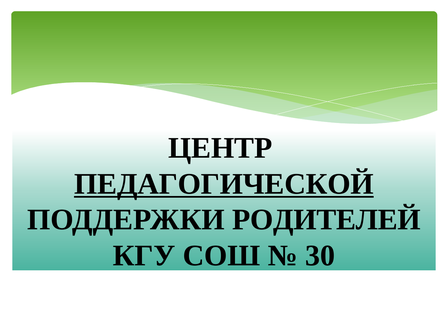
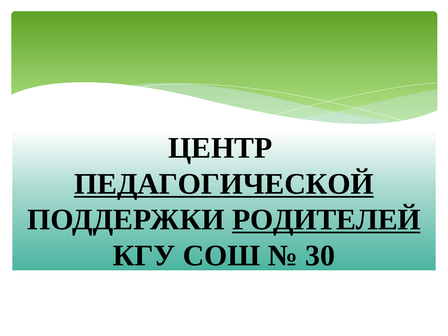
РОДИТЕЛЕЙ underline: none -> present
